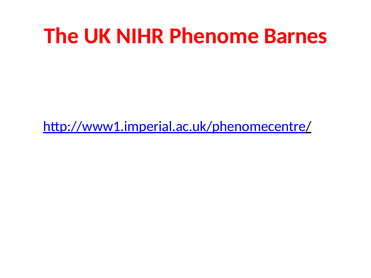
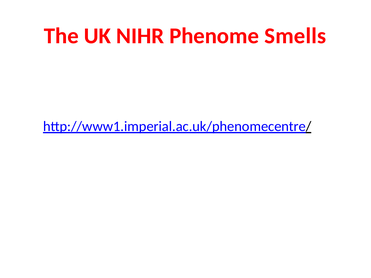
Barnes: Barnes -> Smells
